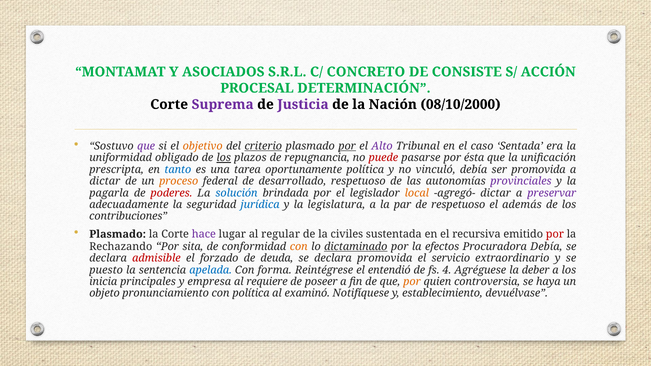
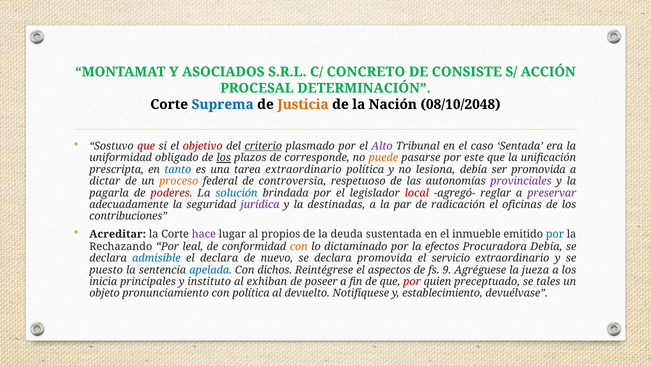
Suprema colour: purple -> blue
Justicia colour: purple -> orange
08/10/2000: 08/10/2000 -> 08/10/2048
que at (146, 146) colour: purple -> red
objetivo colour: orange -> red
por at (347, 146) underline: present -> none
repugnancia: repugnancia -> corresponde
puede colour: red -> orange
ésta: ésta -> este
tarea oportunamente: oportunamente -> extraordinario
vinculó: vinculó -> lesiona
desarrollado: desarrollado -> controversia
local colour: orange -> red
agregó- dictar: dictar -> reglar
jurídica colour: blue -> purple
legislatura: legislatura -> destinadas
de respetuoso: respetuoso -> radicación
además: además -> oficinas
Plasmado at (118, 234): Plasmado -> Acreditar
regular: regular -> propios
civiles: civiles -> deuda
recursiva: recursiva -> inmueble
por at (555, 234) colour: red -> blue
sita: sita -> leal
dictaminado underline: present -> none
admisible colour: red -> blue
el forzado: forzado -> declara
deuda: deuda -> nuevo
forma: forma -> dichos
entendió: entendió -> aspectos
4: 4 -> 9
deber: deber -> jueza
empresa: empresa -> instituto
requiere: requiere -> exhiban
por at (412, 282) colour: orange -> red
controversia: controversia -> preceptuado
haya: haya -> tales
examinó: examinó -> devuelto
